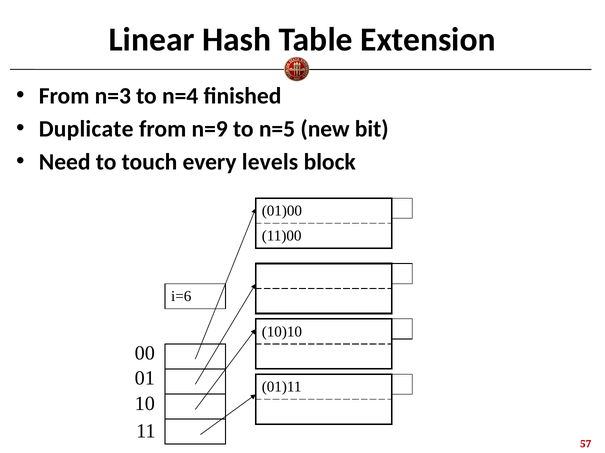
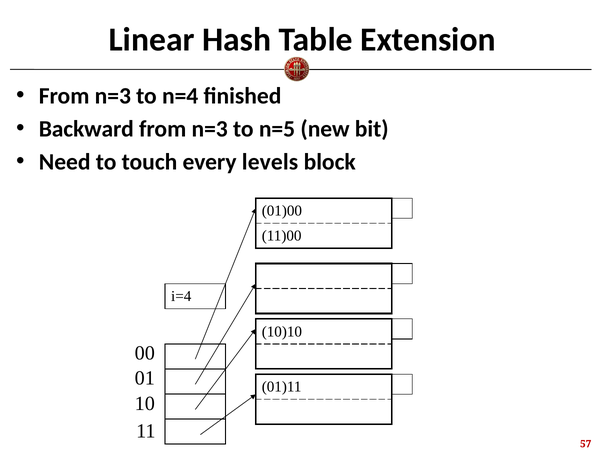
Duplicate: Duplicate -> Backward
n=9 at (210, 129): n=9 -> n=3
i=6: i=6 -> i=4
